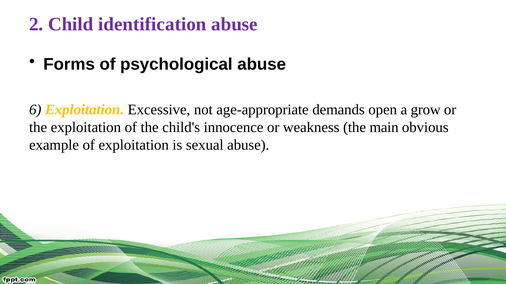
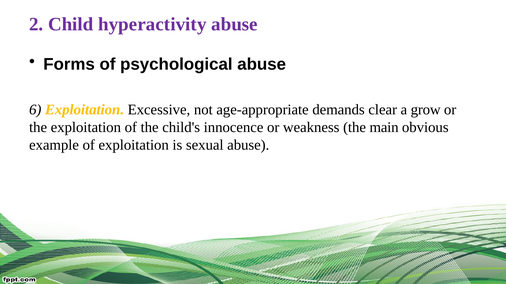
identification: identification -> hyperactivity
open: open -> clear
